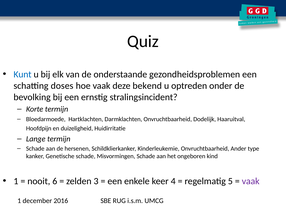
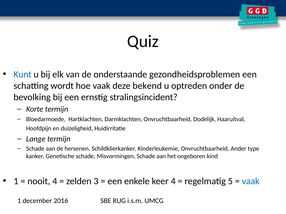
doses: doses -> wordt
nooit 6: 6 -> 4
vaak at (251, 182) colour: purple -> blue
